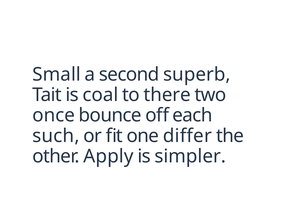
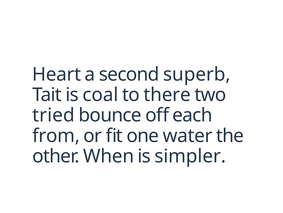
Small: Small -> Heart
once: once -> tried
such: such -> from
differ: differ -> water
Apply: Apply -> When
